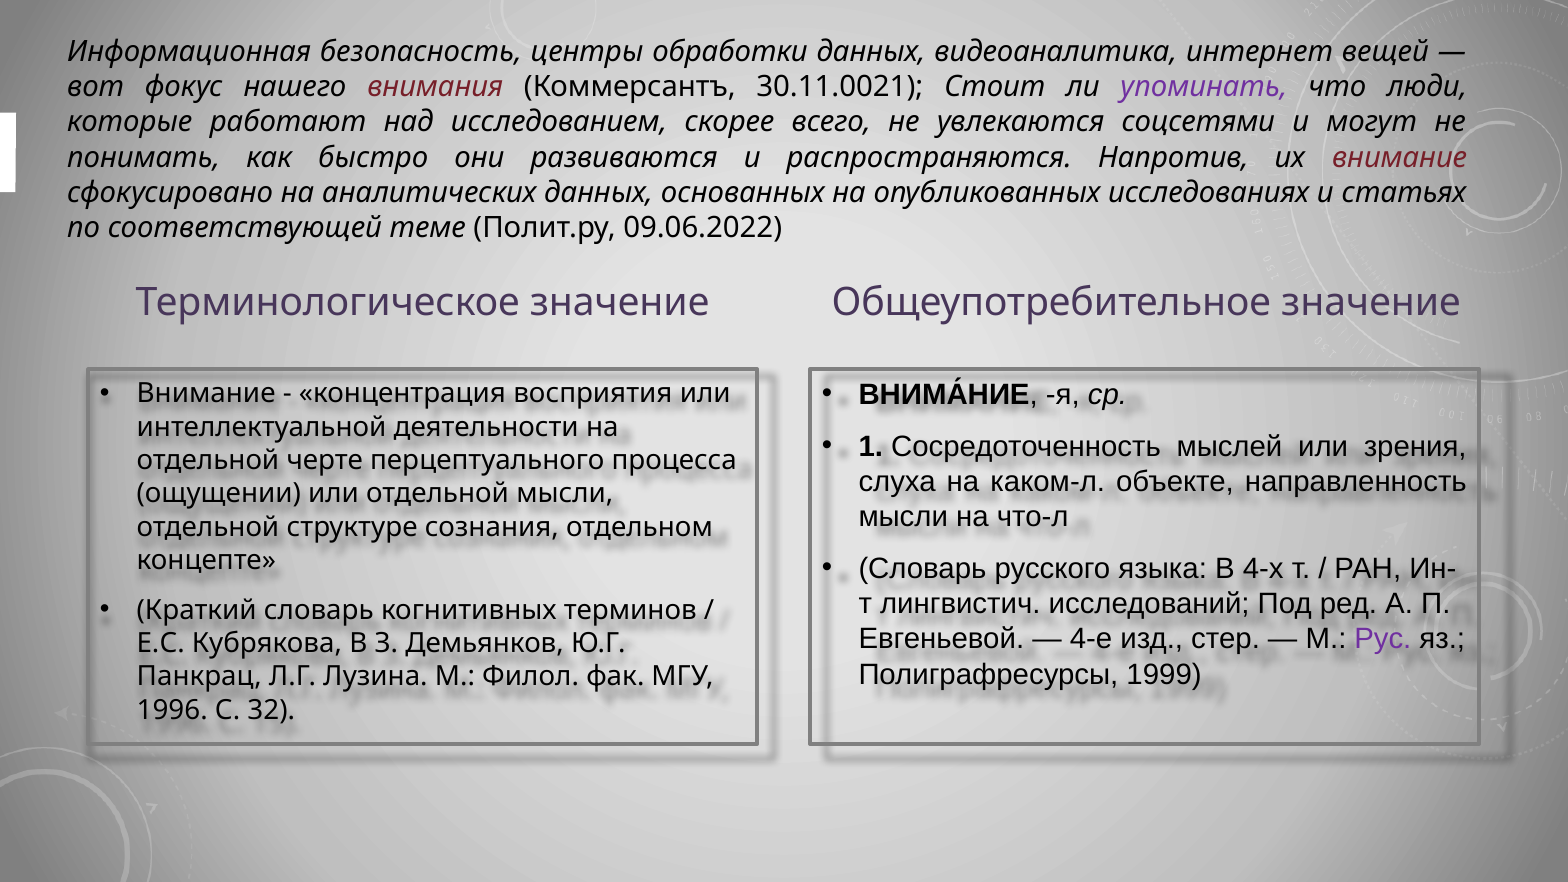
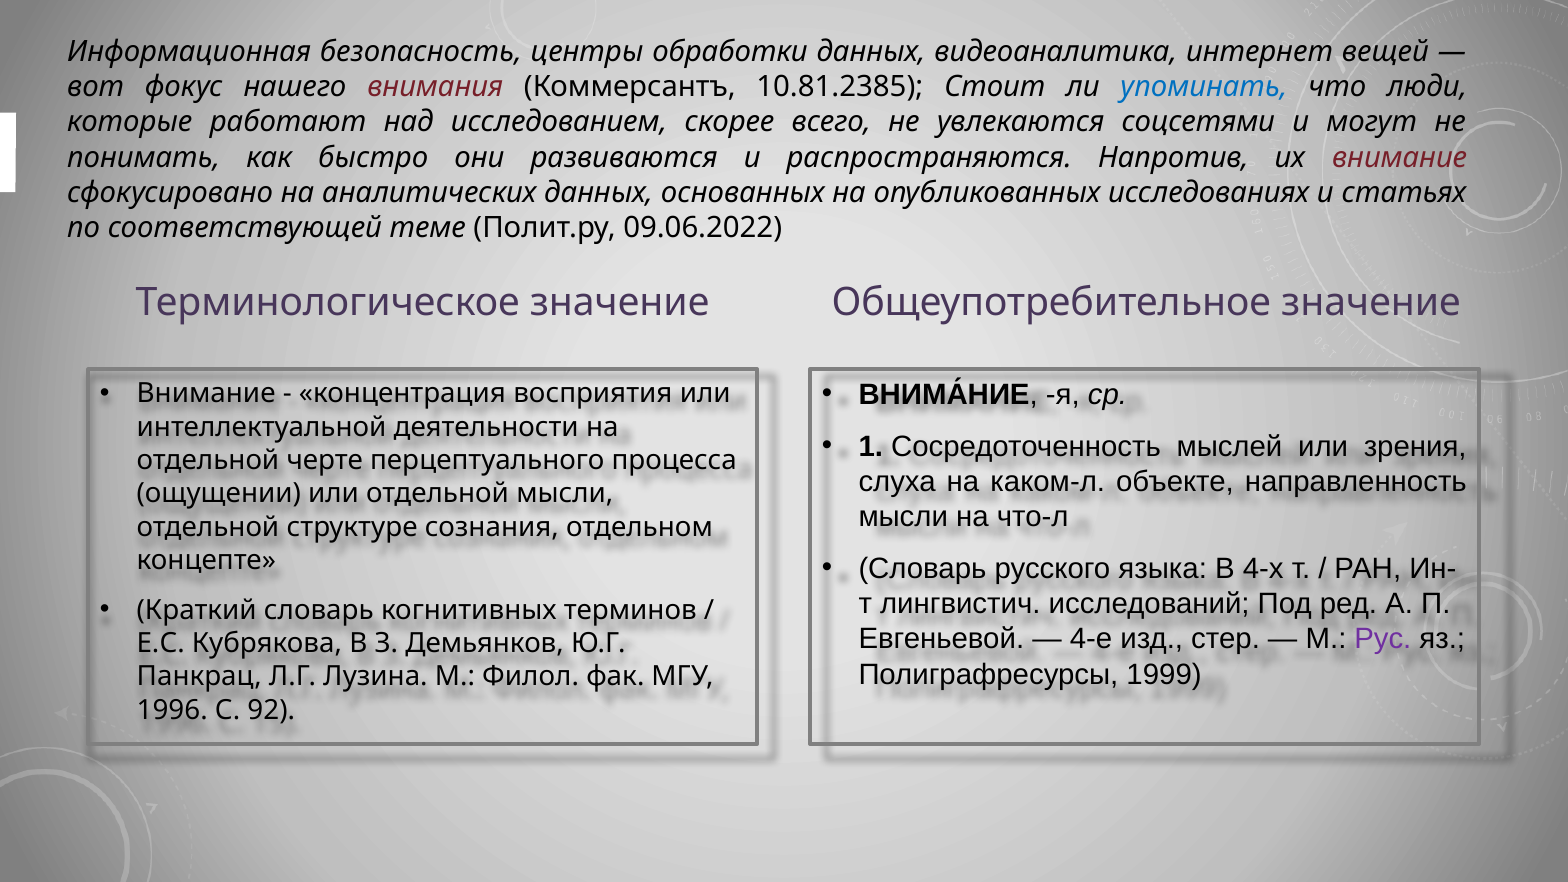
30.11.0021: 30.11.0021 -> 10.81.2385
упоминать colour: purple -> blue
32: 32 -> 92
